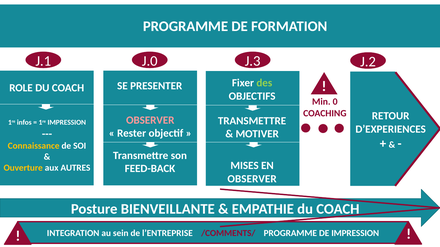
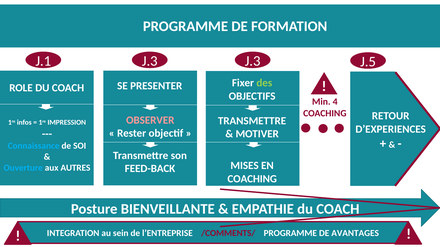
J.1 J.0: J.0 -> J.3
J.2: J.2 -> J.5
0: 0 -> 4
Connaissance colour: yellow -> light blue
Ouverture colour: yellow -> light blue
OBSERVER at (252, 179): OBSERVER -> COACHING
DE IMPRESSION: IMPRESSION -> AVANTAGES
